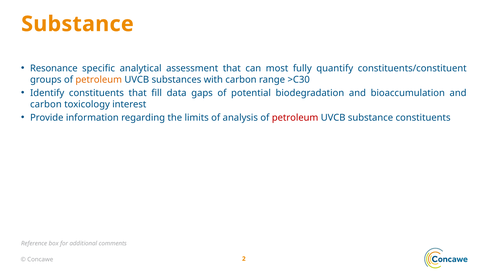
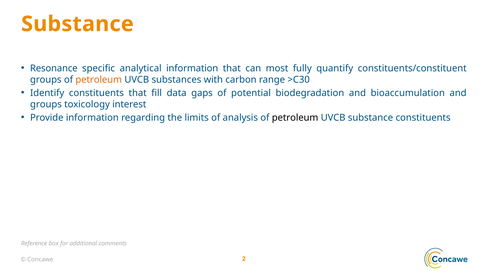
analytical assessment: assessment -> information
carbon at (46, 104): carbon -> groups
petroleum at (295, 117) colour: red -> black
